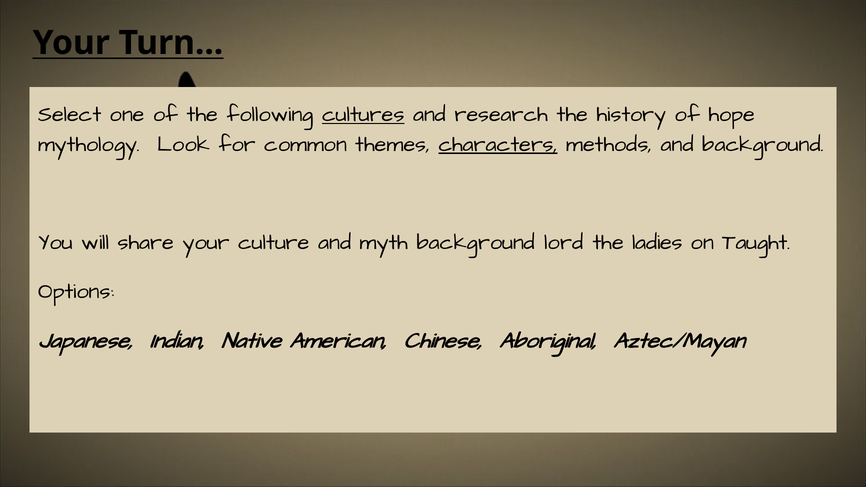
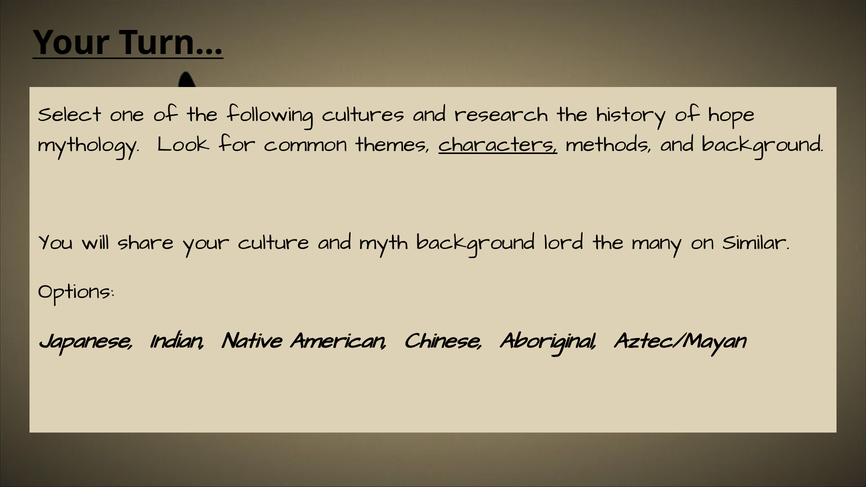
cultures underline: present -> none
ladies: ladies -> many
Taught: Taught -> Similar
